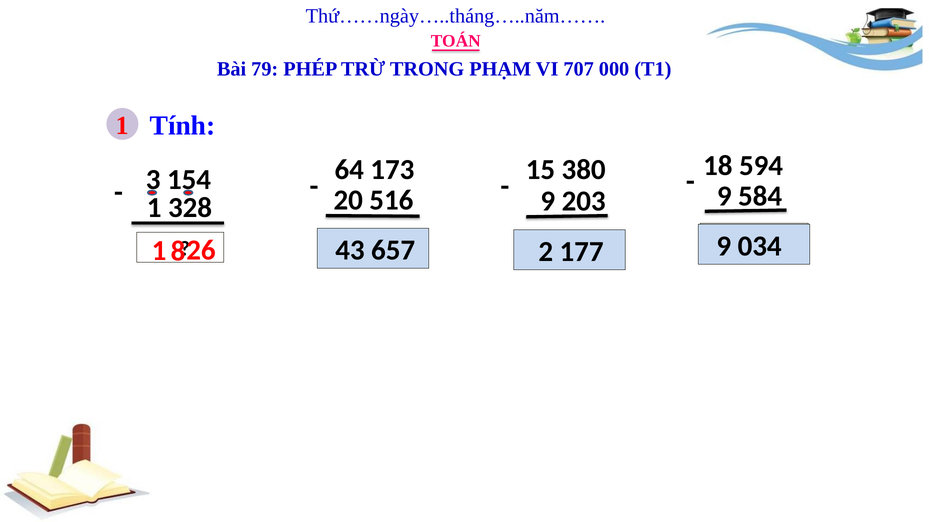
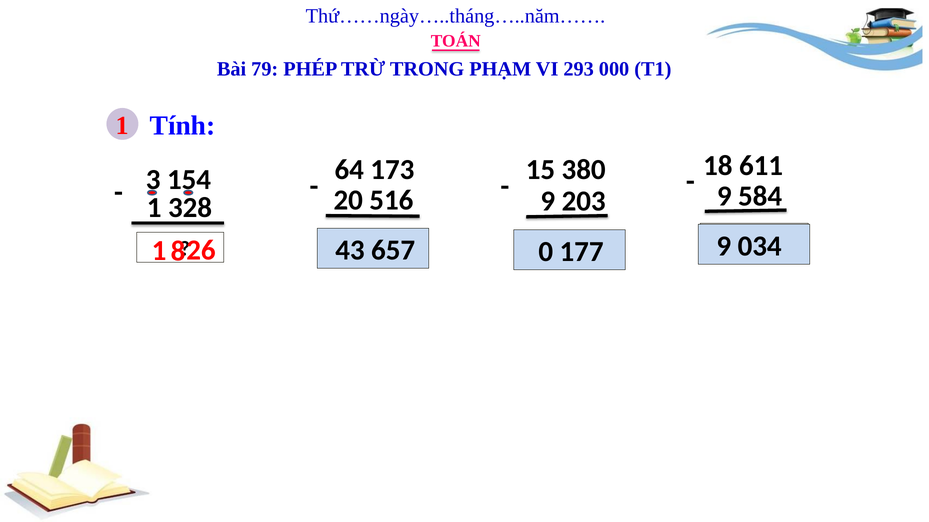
707: 707 -> 293
594: 594 -> 611
2: 2 -> 0
